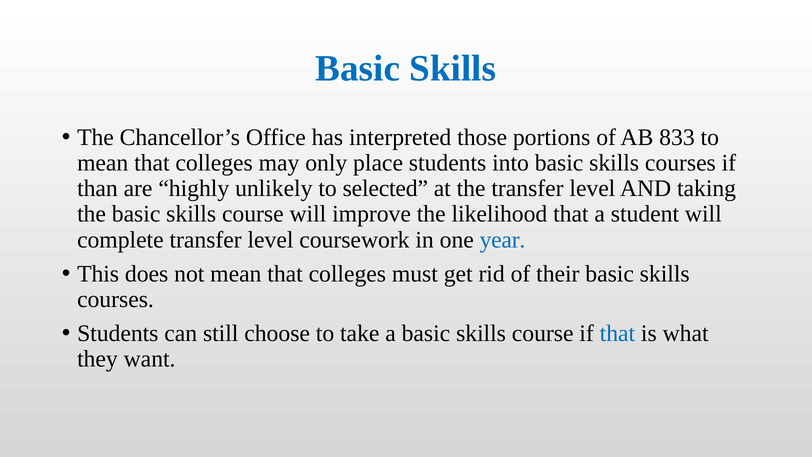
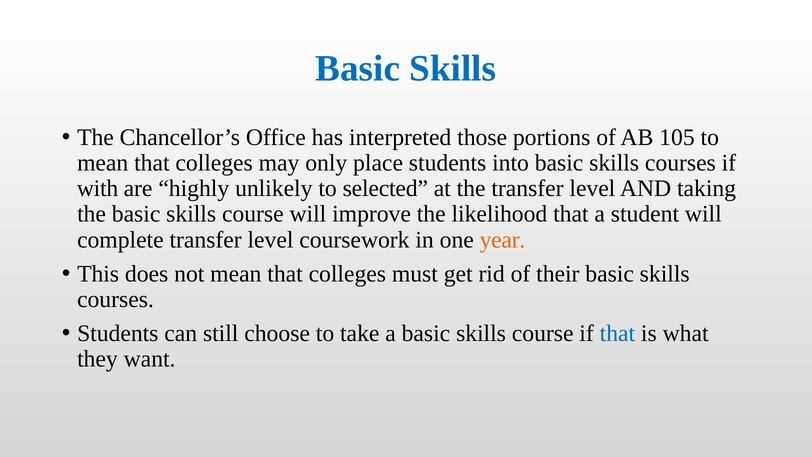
833: 833 -> 105
than: than -> with
year colour: blue -> orange
